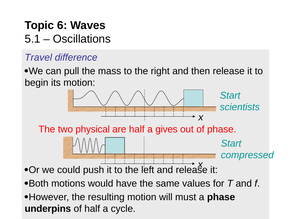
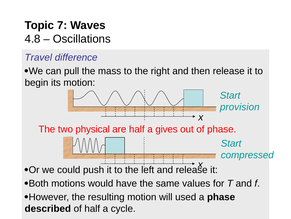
6: 6 -> 7
5.1: 5.1 -> 4.8
scientists: scientists -> provision
must: must -> used
underpins: underpins -> described
